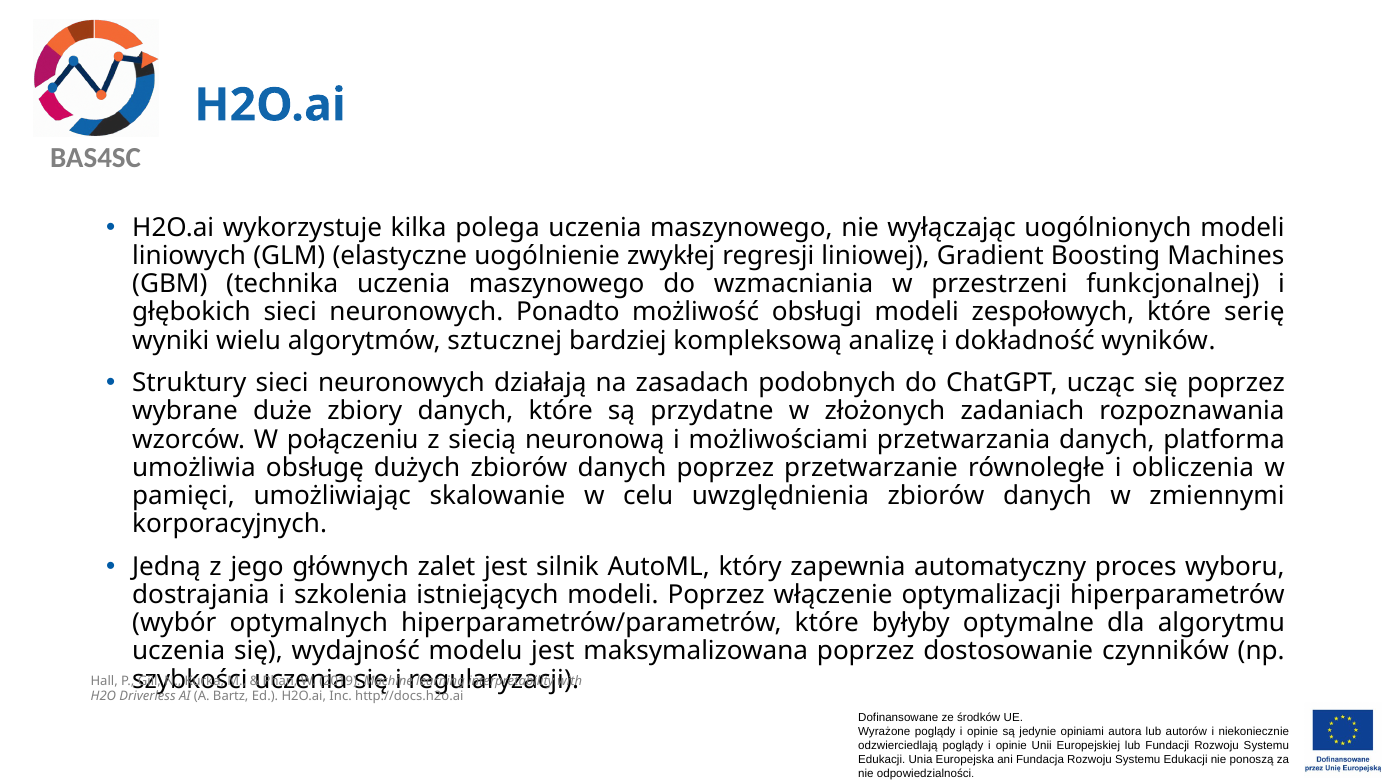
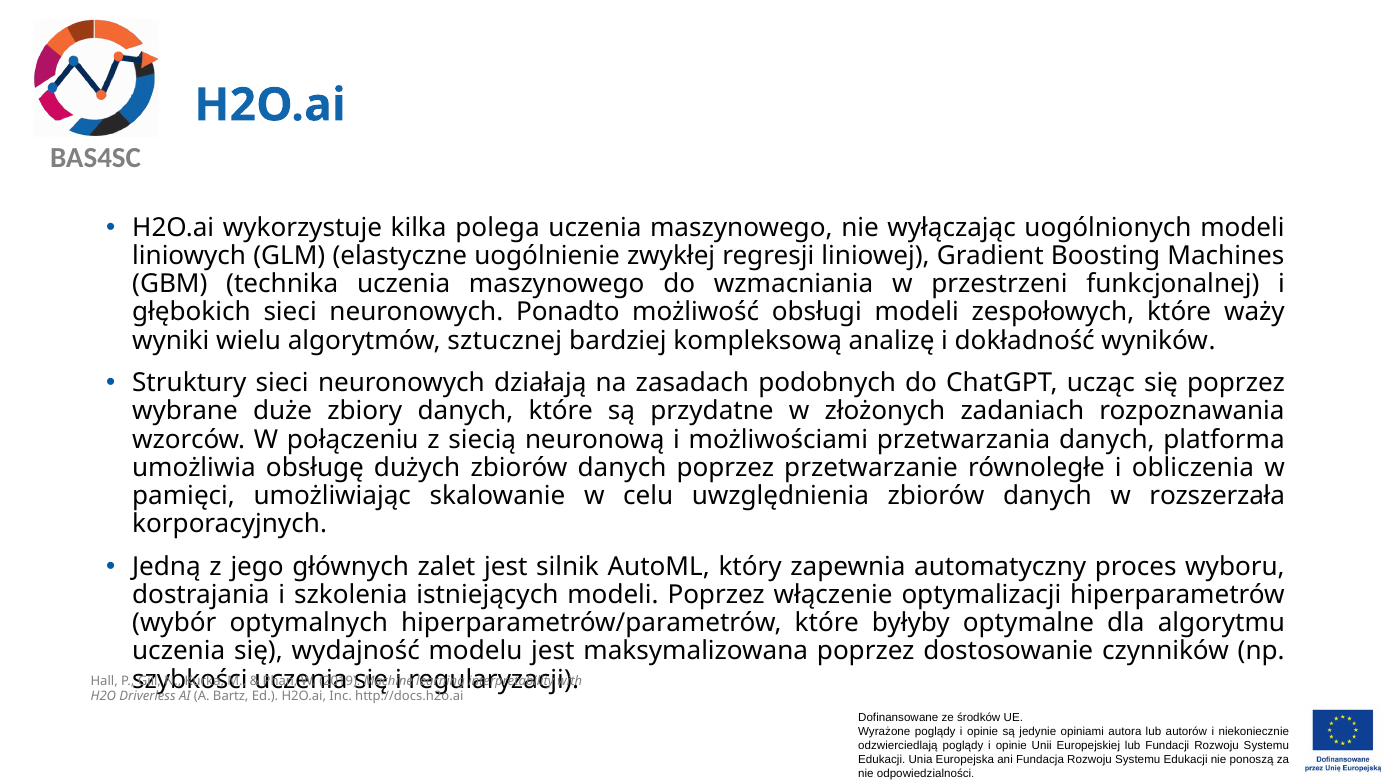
serię: serię -> waży
zmiennymi: zmiennymi -> rozszerzała
